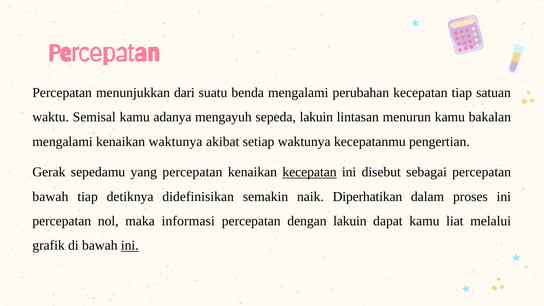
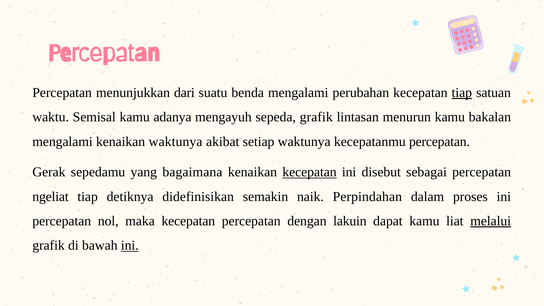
tiap at (462, 93) underline: none -> present
sepeda lakuin: lakuin -> grafik
kecepatanmu pengertian: pengertian -> percepatan
yang percepatan: percepatan -> bagaimana
bawah at (50, 197): bawah -> ngeliat
Diperhatikan: Diperhatikan -> Perpindahan
maka informasi: informasi -> kecepatan
melalui underline: none -> present
